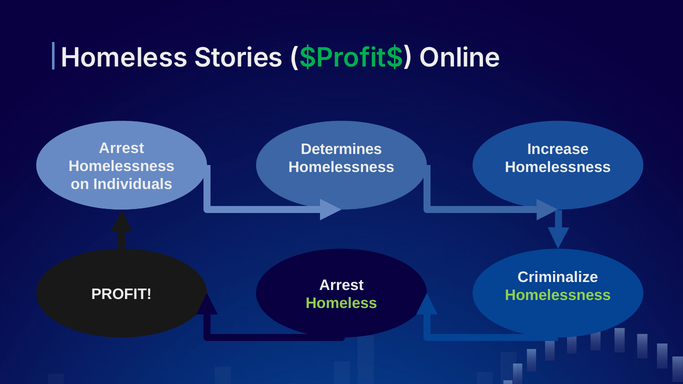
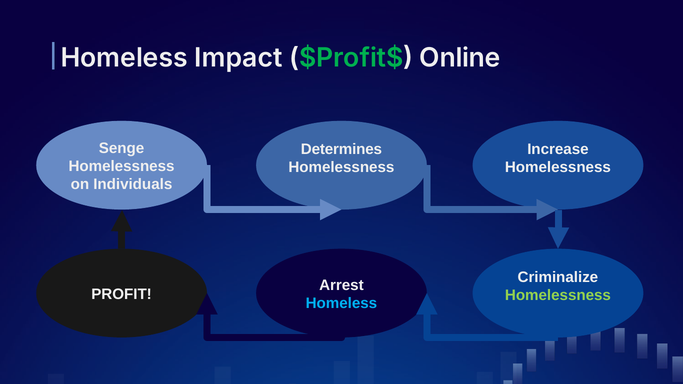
Stories: Stories -> Impact
Arrest at (121, 148): Arrest -> Senge
Homeless at (341, 303) colour: light green -> light blue
